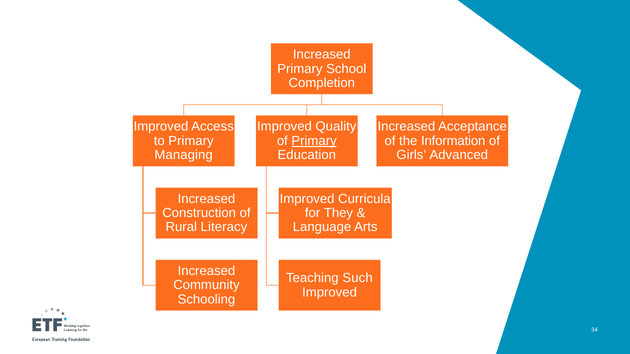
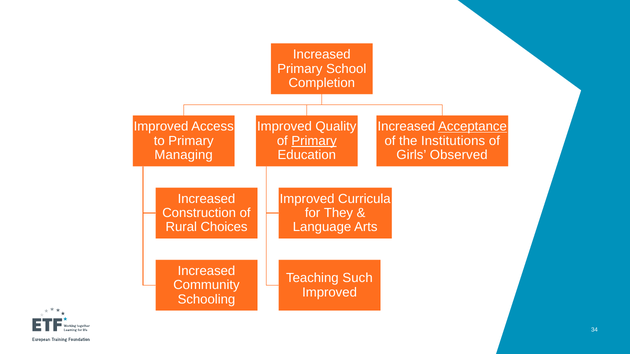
Acceptance underline: none -> present
Information: Information -> Institutions
Advanced: Advanced -> Observed
Literacy: Literacy -> Choices
